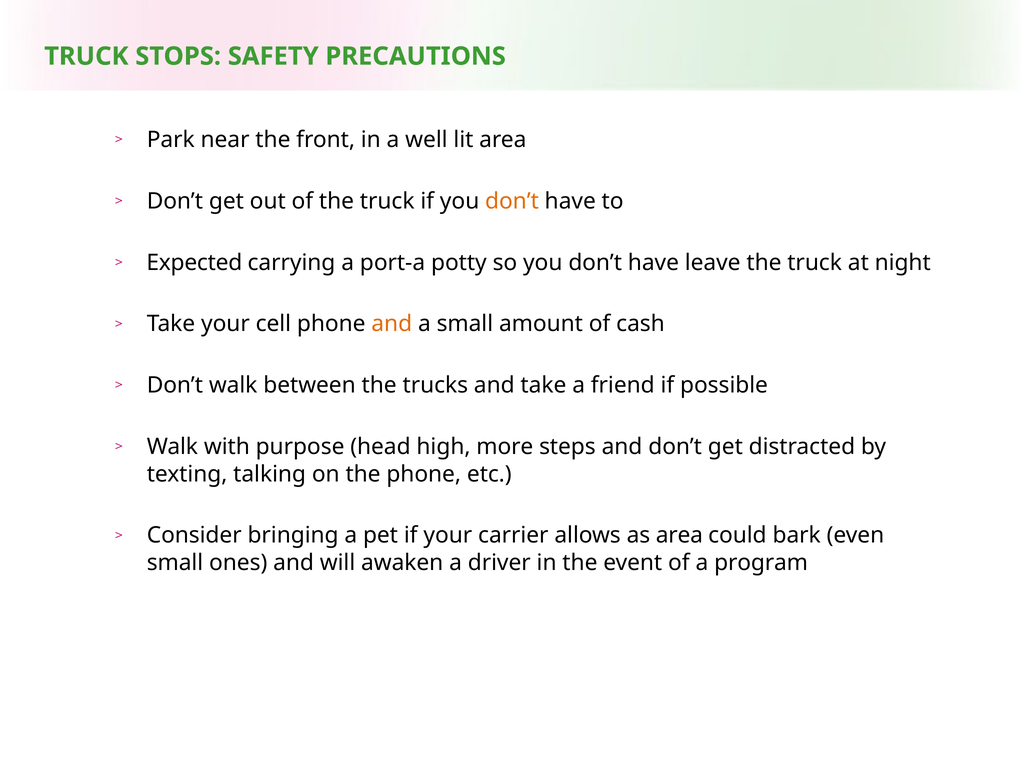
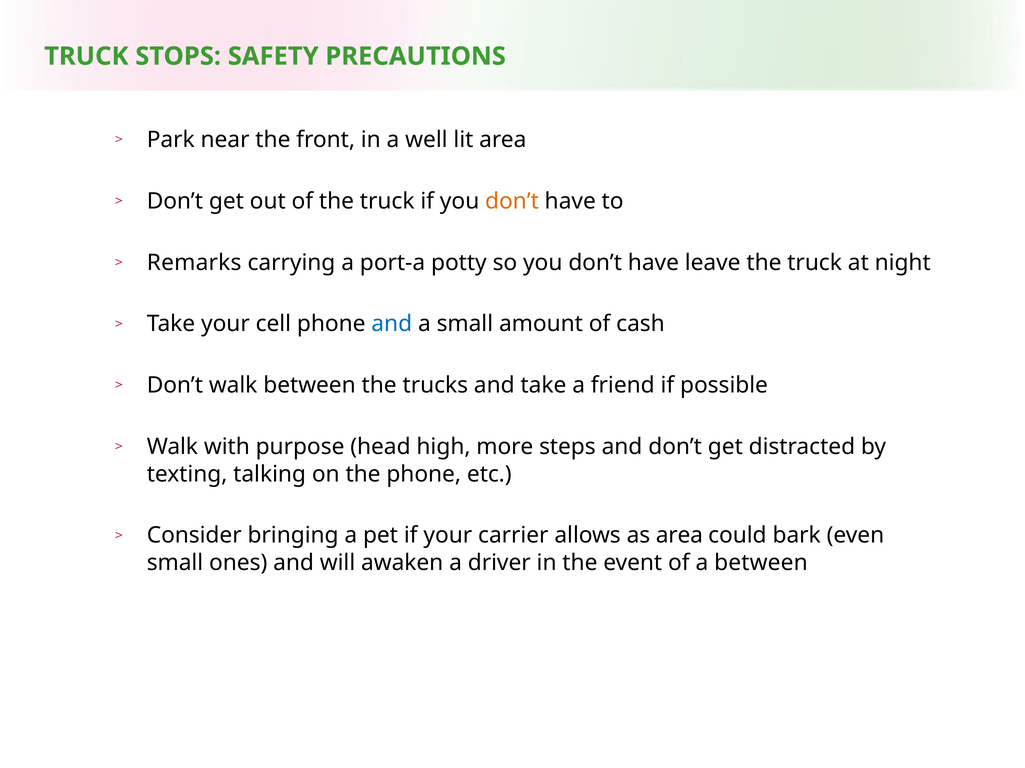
Expected: Expected -> Remarks
and at (392, 324) colour: orange -> blue
a program: program -> between
